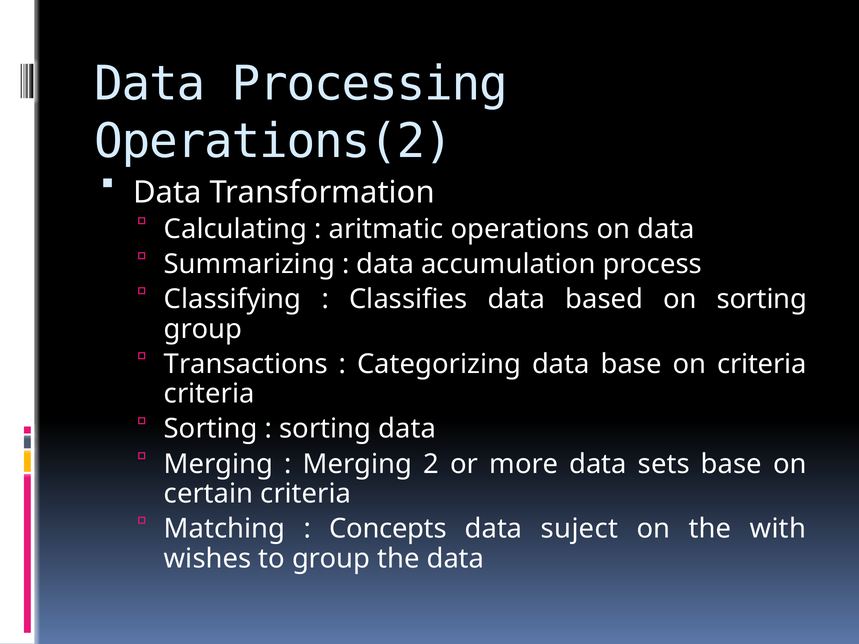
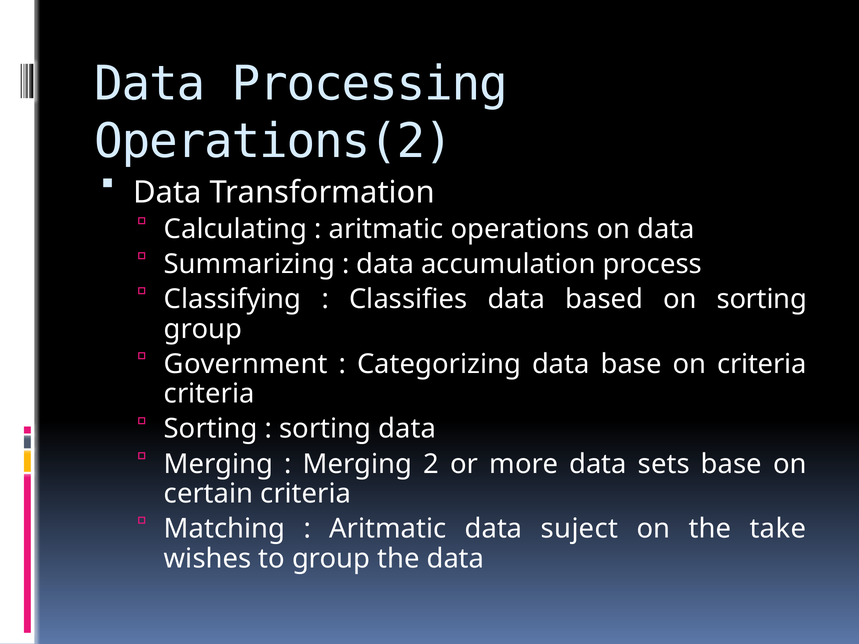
Transactions: Transactions -> Government
Concepts at (388, 529): Concepts -> Aritmatic
with: with -> take
